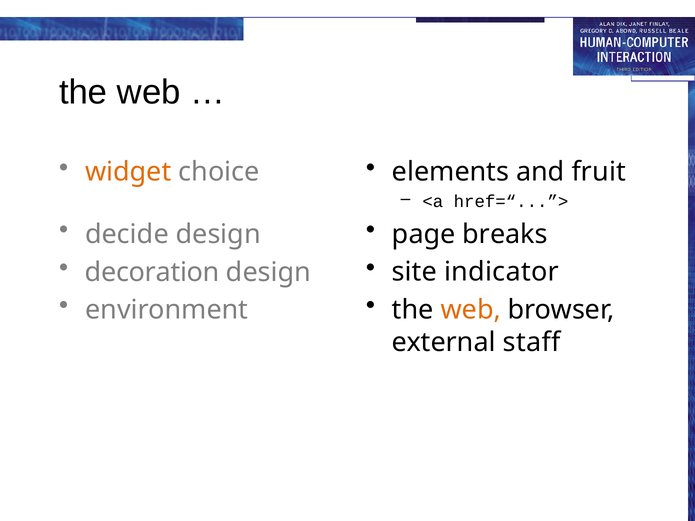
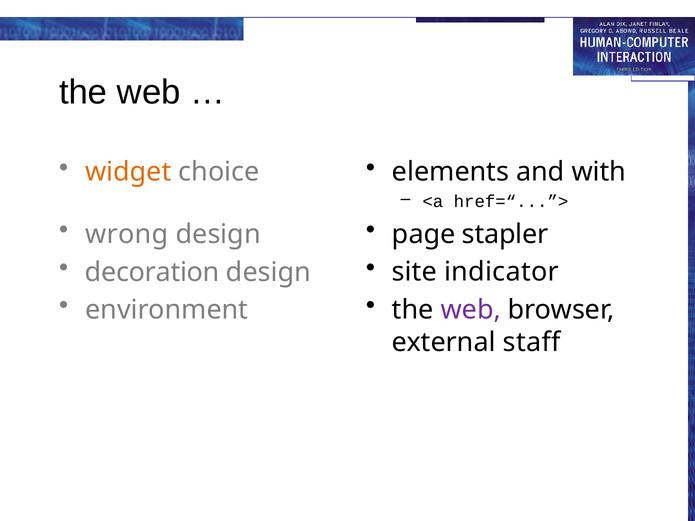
fruit: fruit -> with
breaks: breaks -> stapler
decide: decide -> wrong
web at (471, 310) colour: orange -> purple
